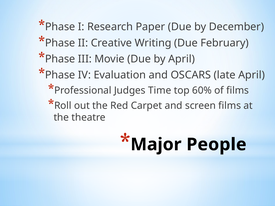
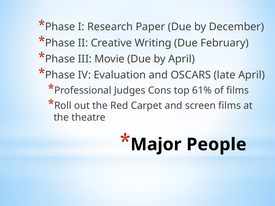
Time: Time -> Cons
60%: 60% -> 61%
